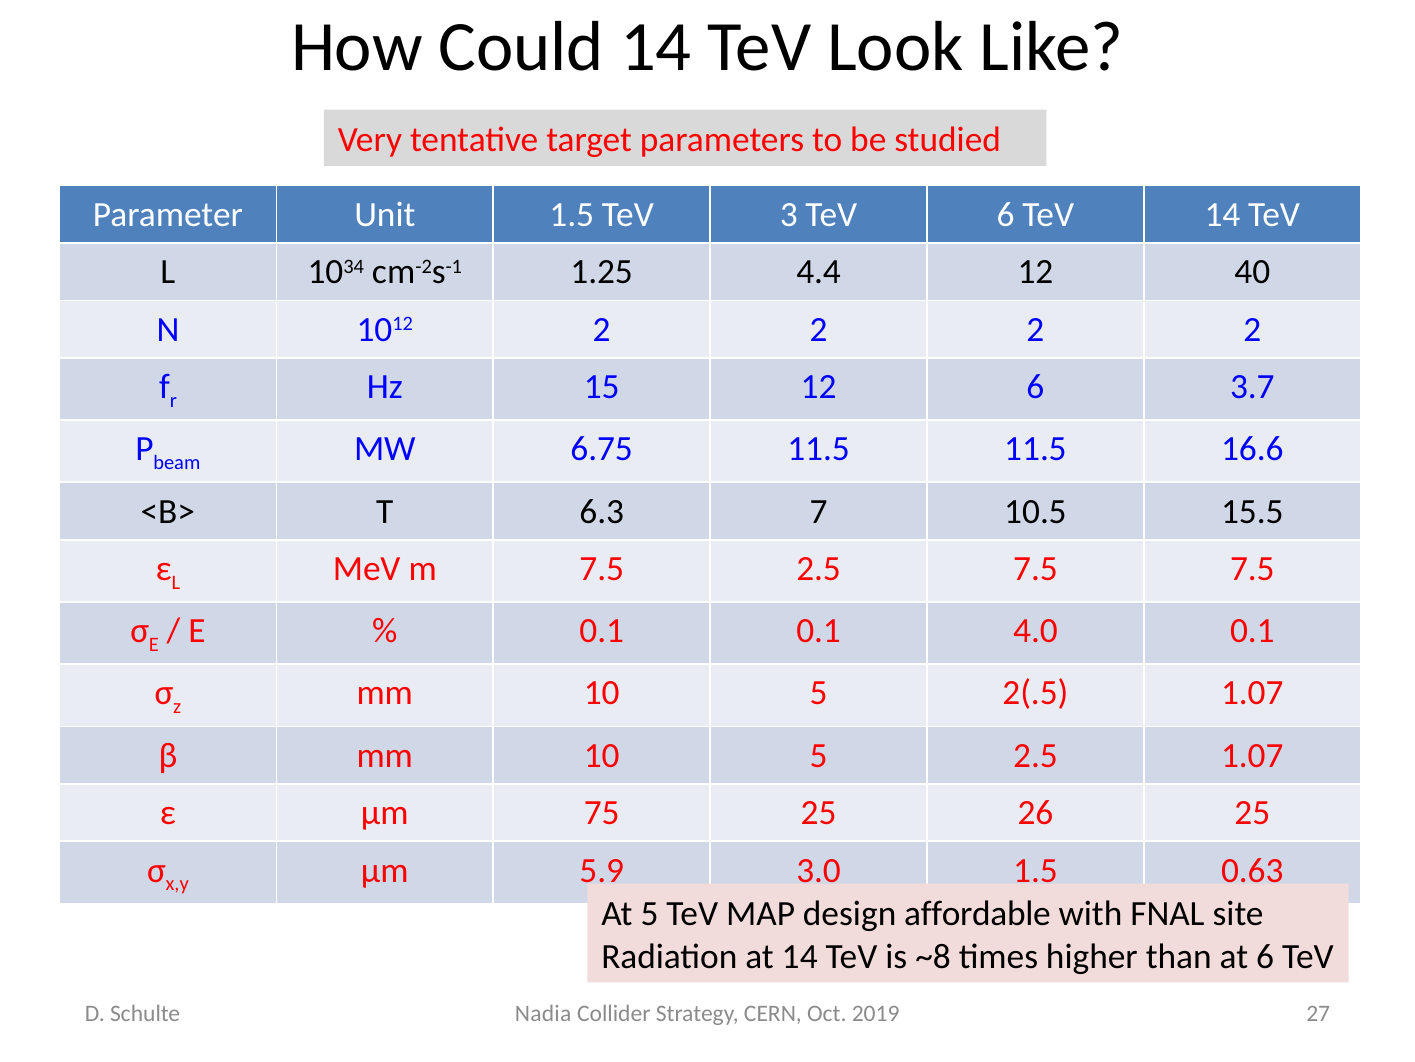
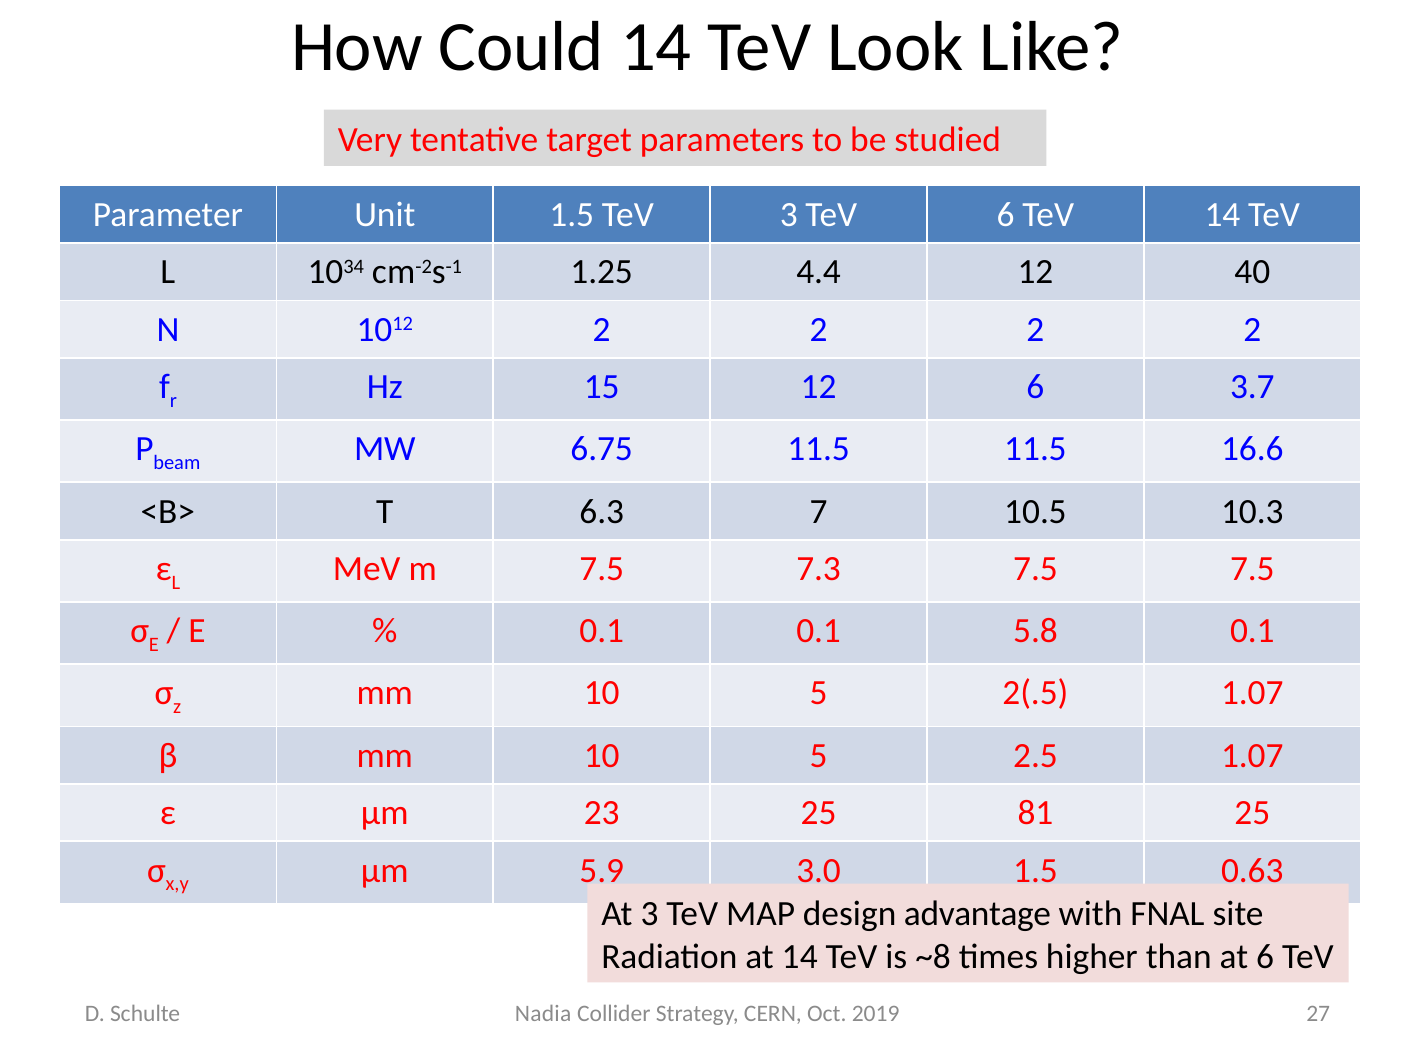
15.5: 15.5 -> 10.3
7.5 2.5: 2.5 -> 7.3
4.0: 4.0 -> 5.8
75: 75 -> 23
26: 26 -> 81
At 5: 5 -> 3
affordable: affordable -> advantage
